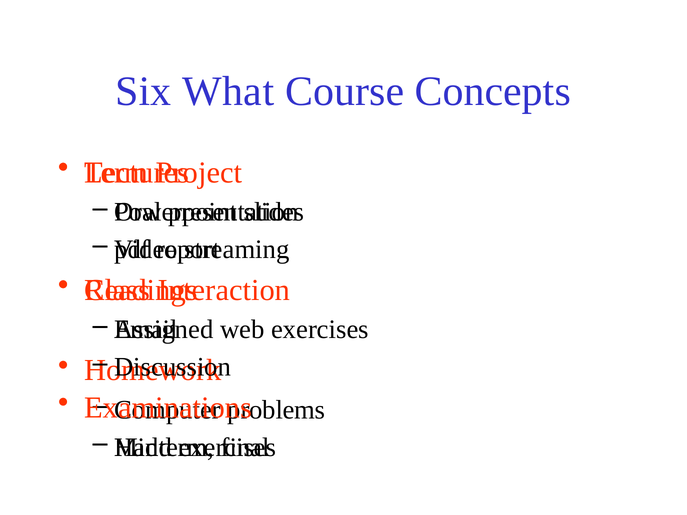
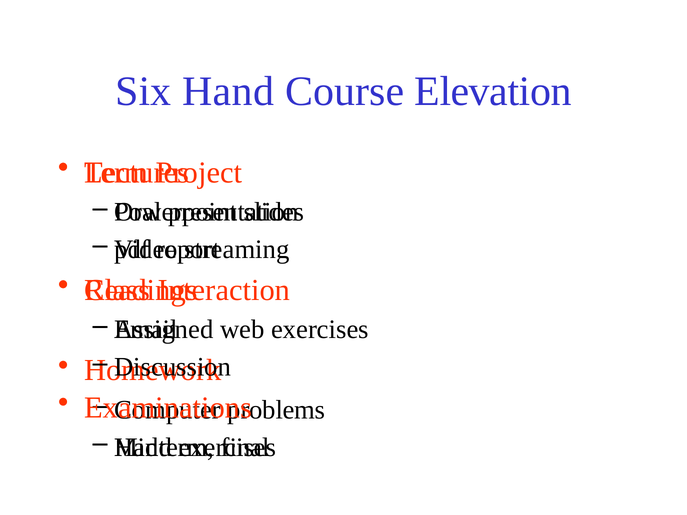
Six What: What -> Hand
Concepts: Concepts -> Elevation
